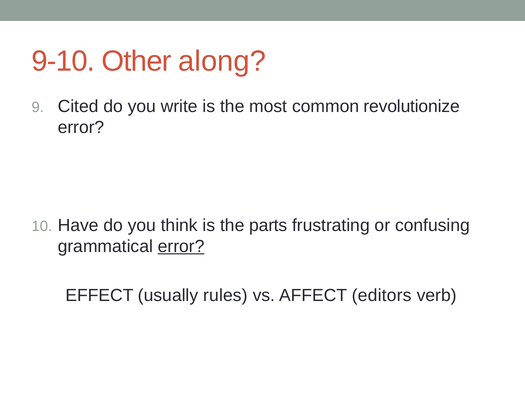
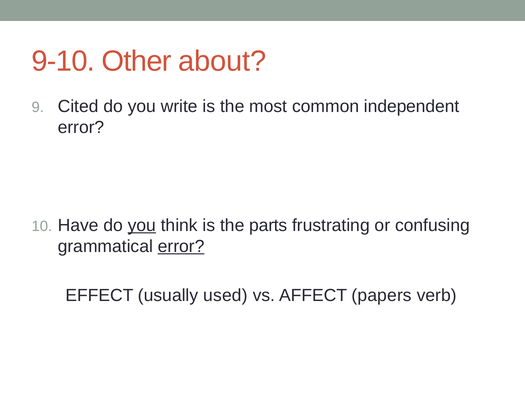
along: along -> about
revolutionize: revolutionize -> independent
you at (142, 225) underline: none -> present
rules: rules -> used
editors: editors -> papers
